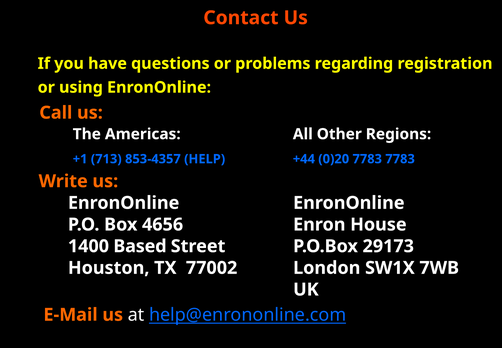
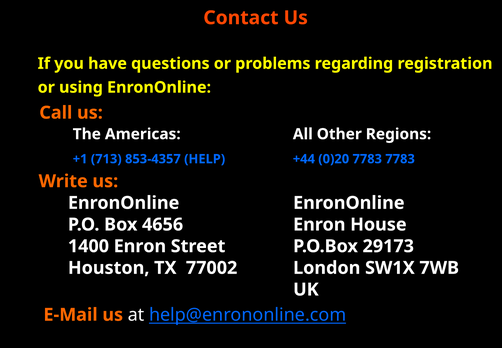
1400 Based: Based -> Enron
